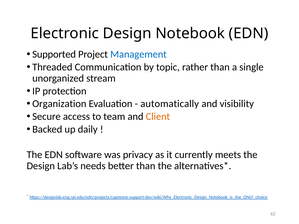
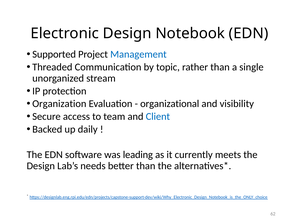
automatically: automatically -> organizational
Client colour: orange -> blue
privacy: privacy -> leading
